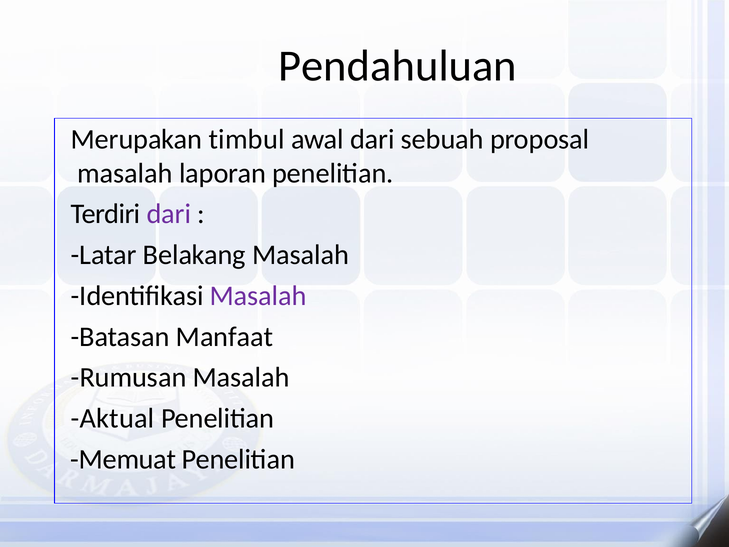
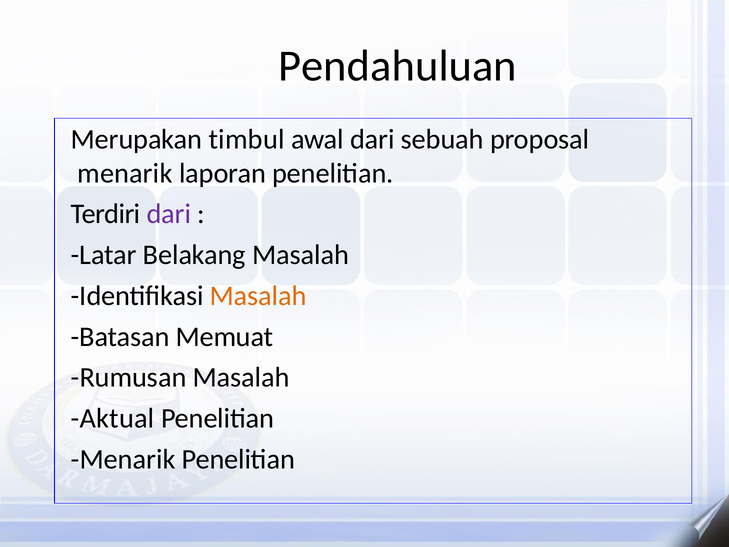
masalah at (125, 173): masalah -> menarik
Masalah at (258, 296) colour: purple -> orange
Manfaat: Manfaat -> Memuat
Memuat at (123, 459): Memuat -> Menarik
